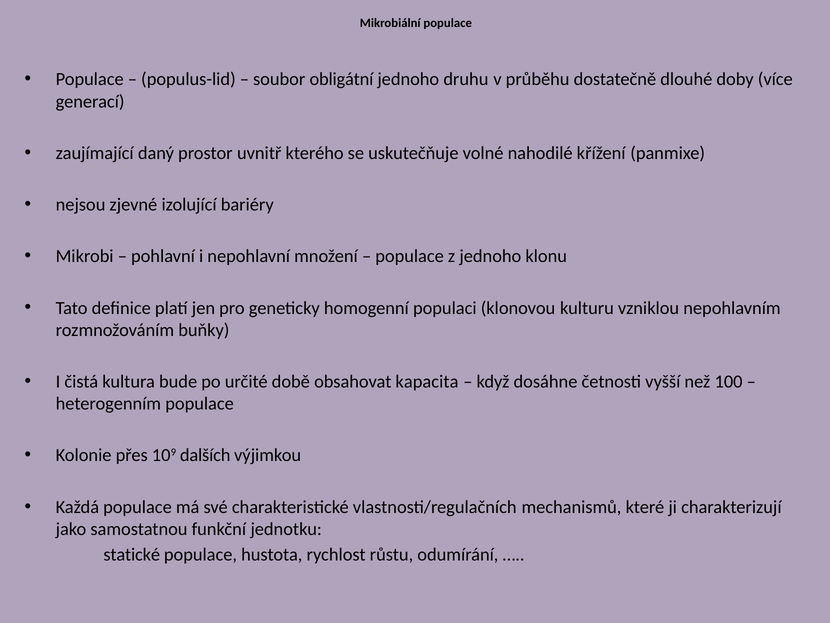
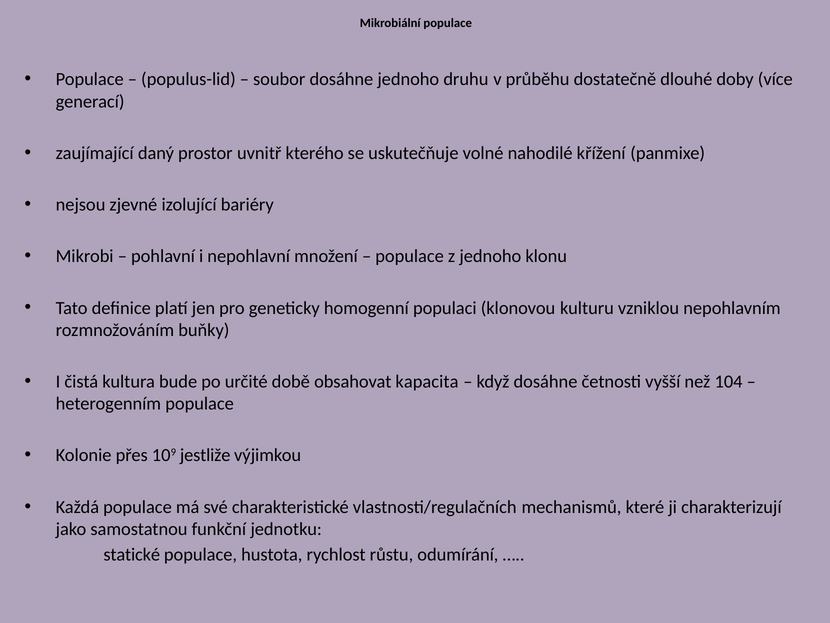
soubor obligátní: obligátní -> dosáhne
100: 100 -> 104
dalších: dalších -> jestliže
